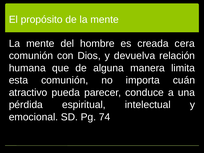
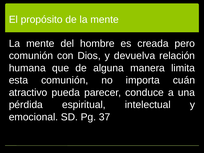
cera: cera -> pero
74: 74 -> 37
